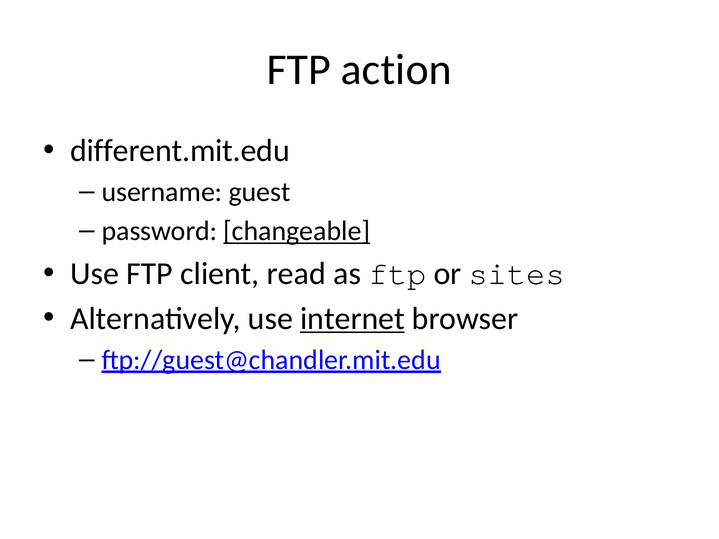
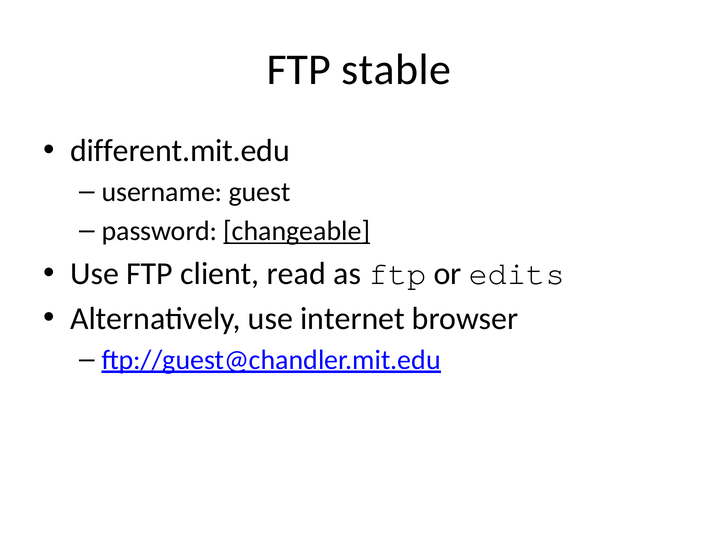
action: action -> stable
sites: sites -> edits
internet underline: present -> none
